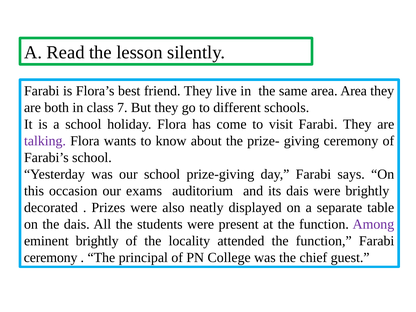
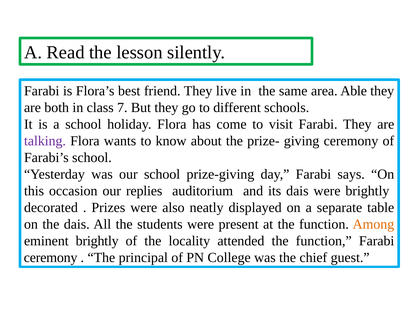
area Area: Area -> Able
exams: exams -> replies
Among colour: purple -> orange
